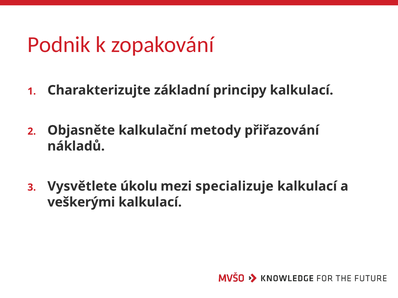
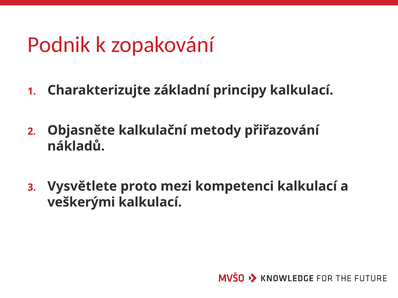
úkolu: úkolu -> proto
specializuje: specializuje -> kompetenci
